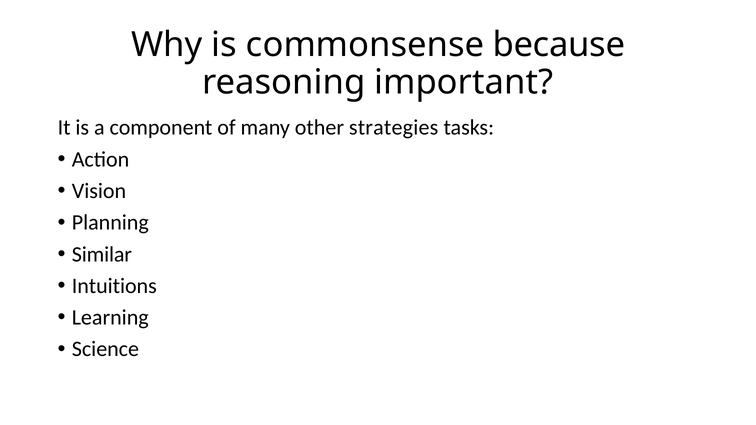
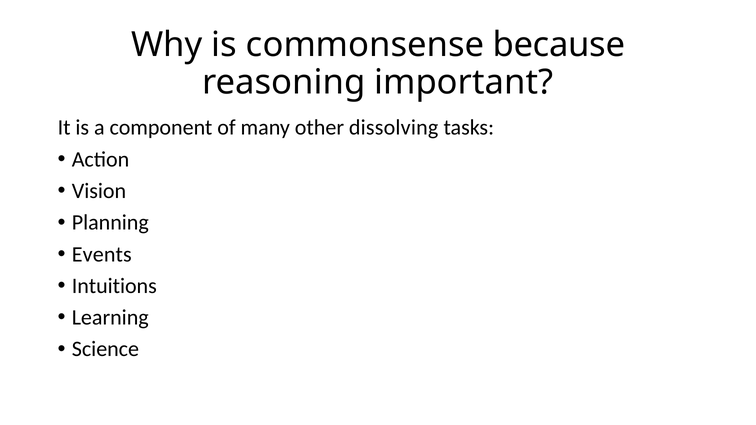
strategies: strategies -> dissolving
Similar: Similar -> Events
